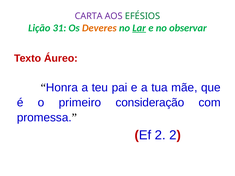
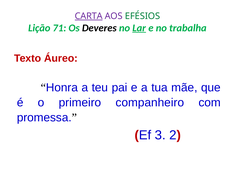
CARTA underline: none -> present
31: 31 -> 71
Deveres colour: orange -> black
observar: observar -> trabalha
consideração: consideração -> companheiro
Ef 2: 2 -> 3
